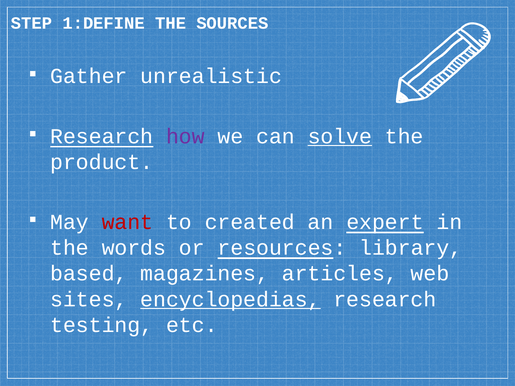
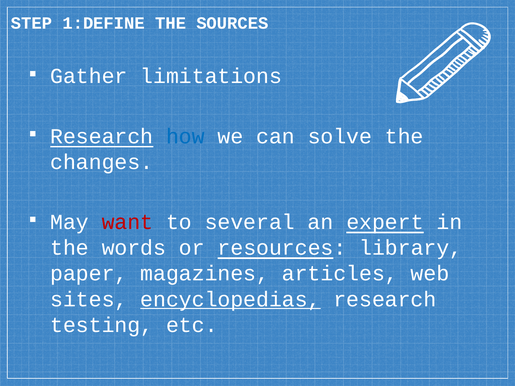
unrealistic: unrealistic -> limitations
how colour: purple -> blue
solve underline: present -> none
product: product -> changes
created: created -> several
based: based -> paper
